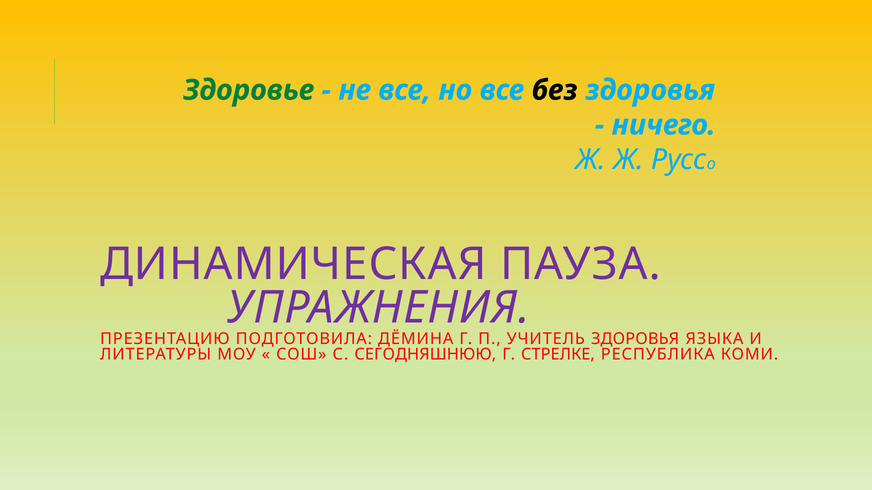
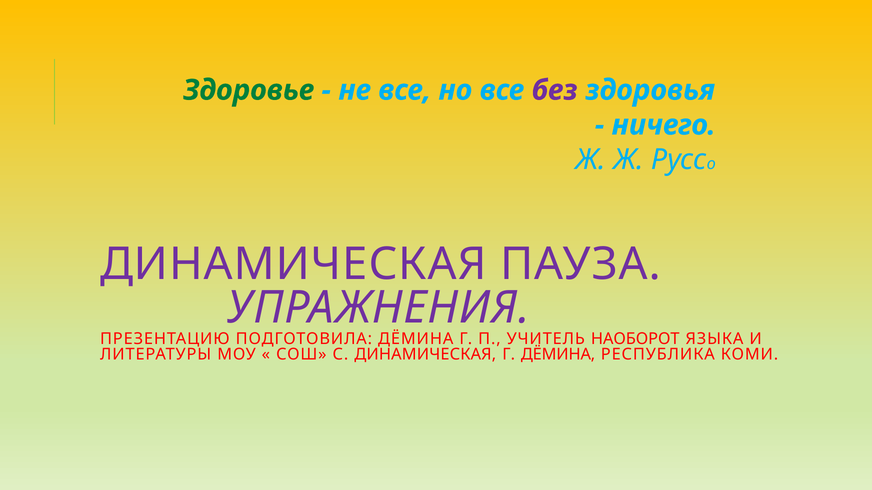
без colour: black -> purple
УЧИТЕЛЬ ЗДОРОВЬЯ: ЗДОРОВЬЯ -> НАОБОРОТ
С СЕГОДНЯШНЮЮ: СЕГОДНЯШНЮЮ -> ДИНАМИЧЕСКАЯ
Г СТРЕЛКЕ: СТРЕЛКЕ -> ДЁМИНА
